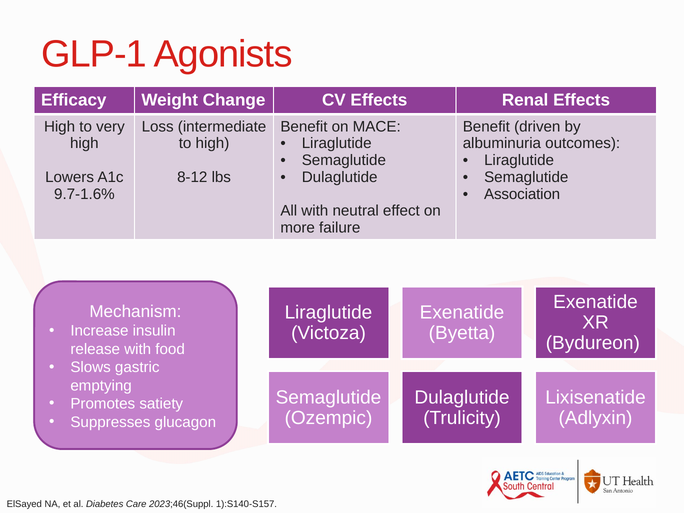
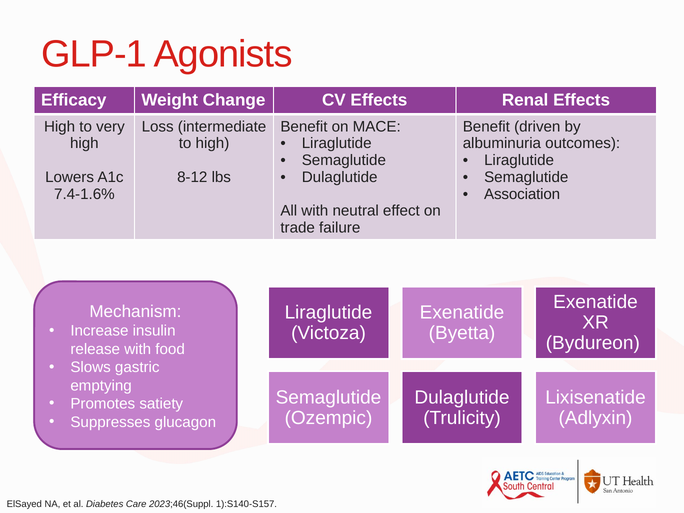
9.7-1.6%: 9.7-1.6% -> 7.4-1.6%
more: more -> trade
